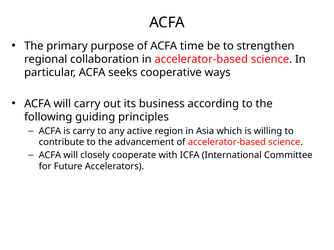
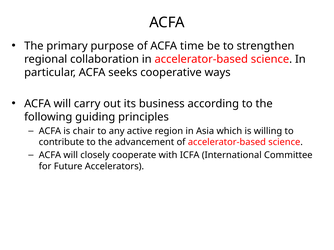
is carry: carry -> chair
